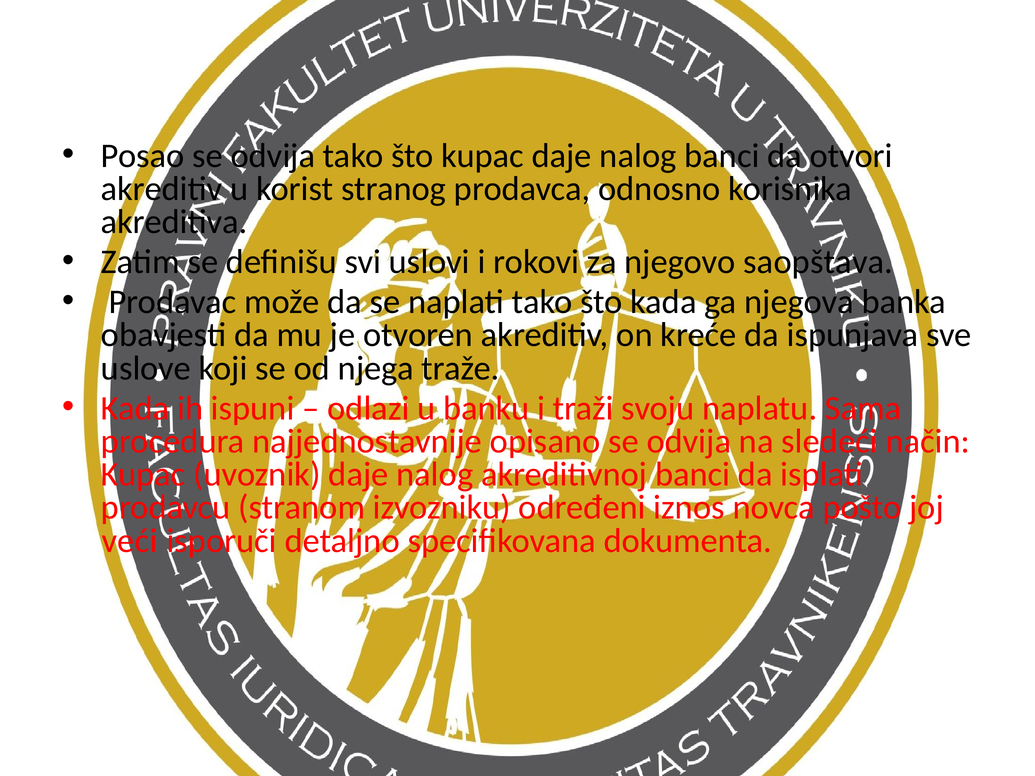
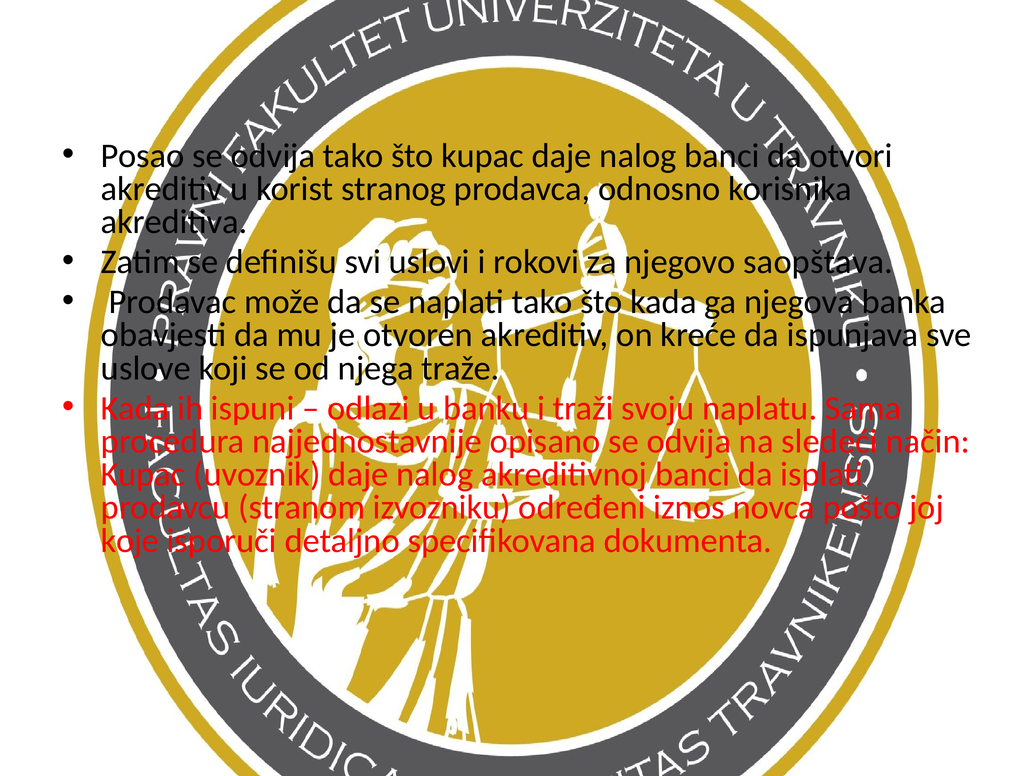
veći: veći -> koje
